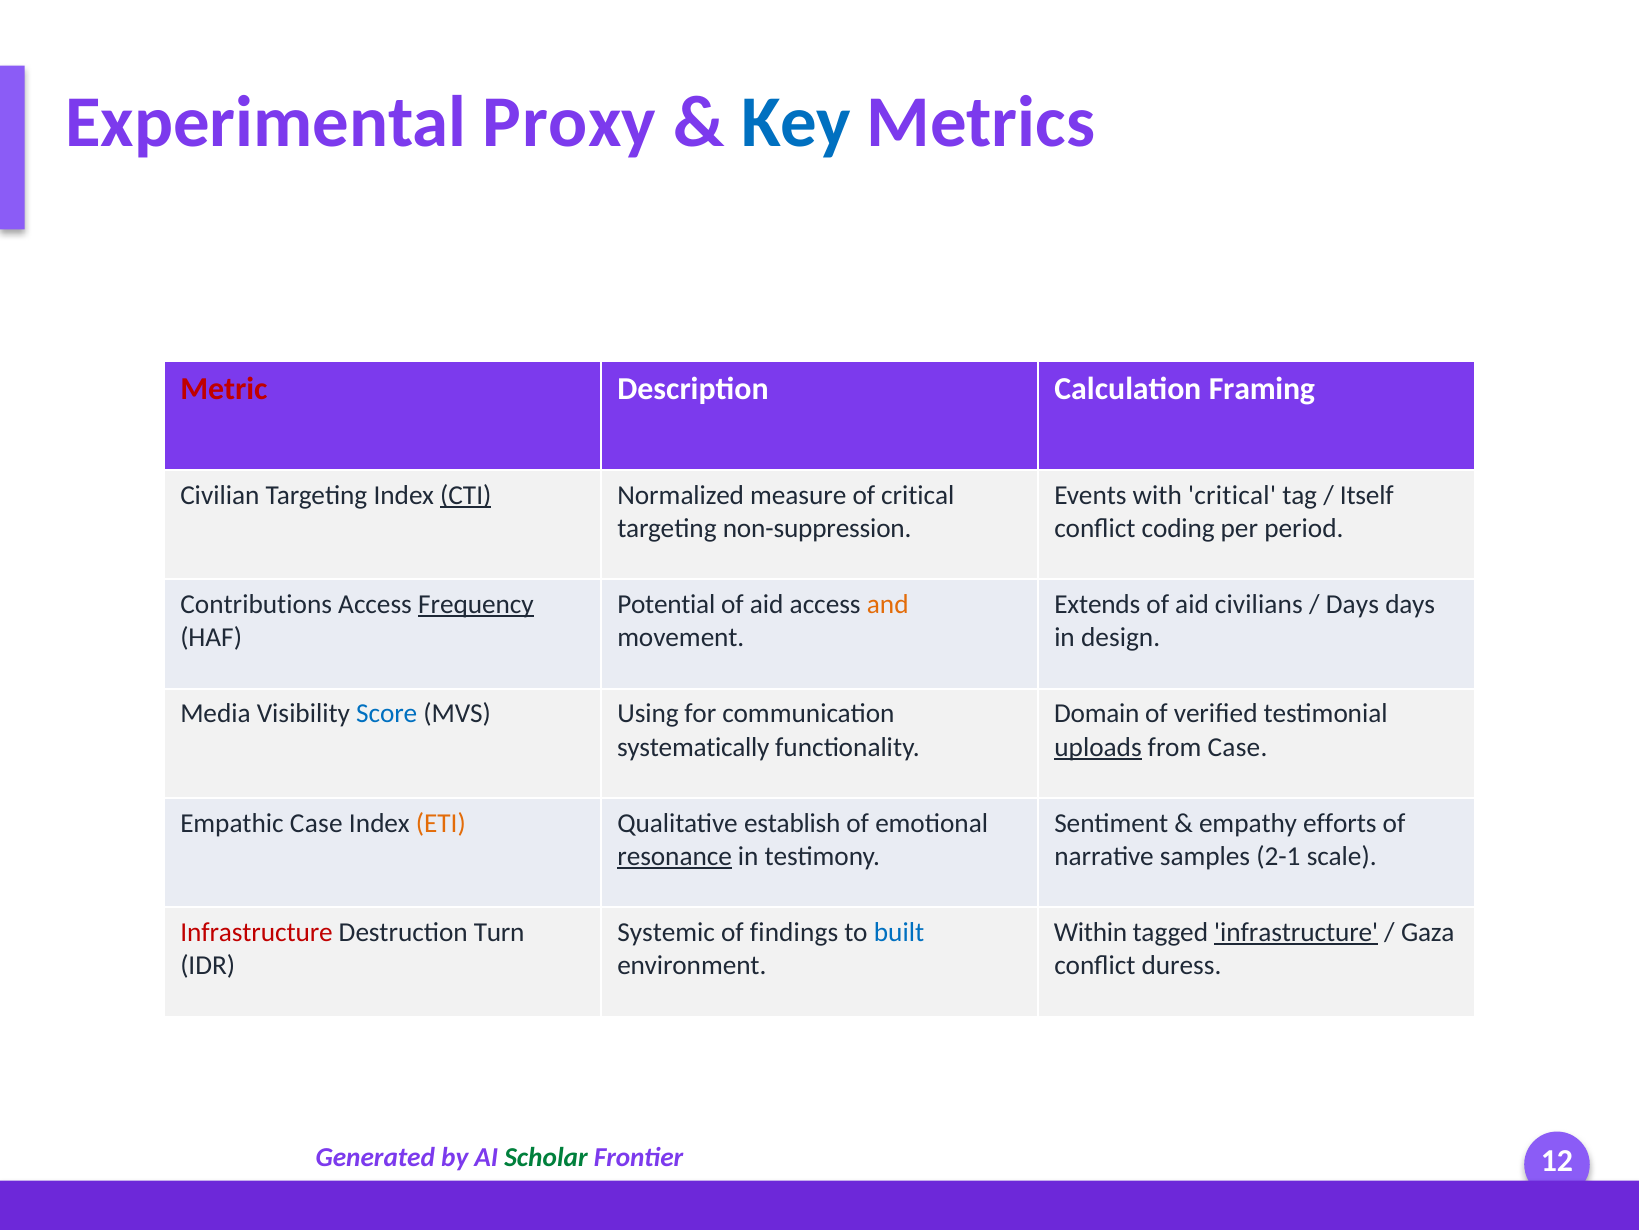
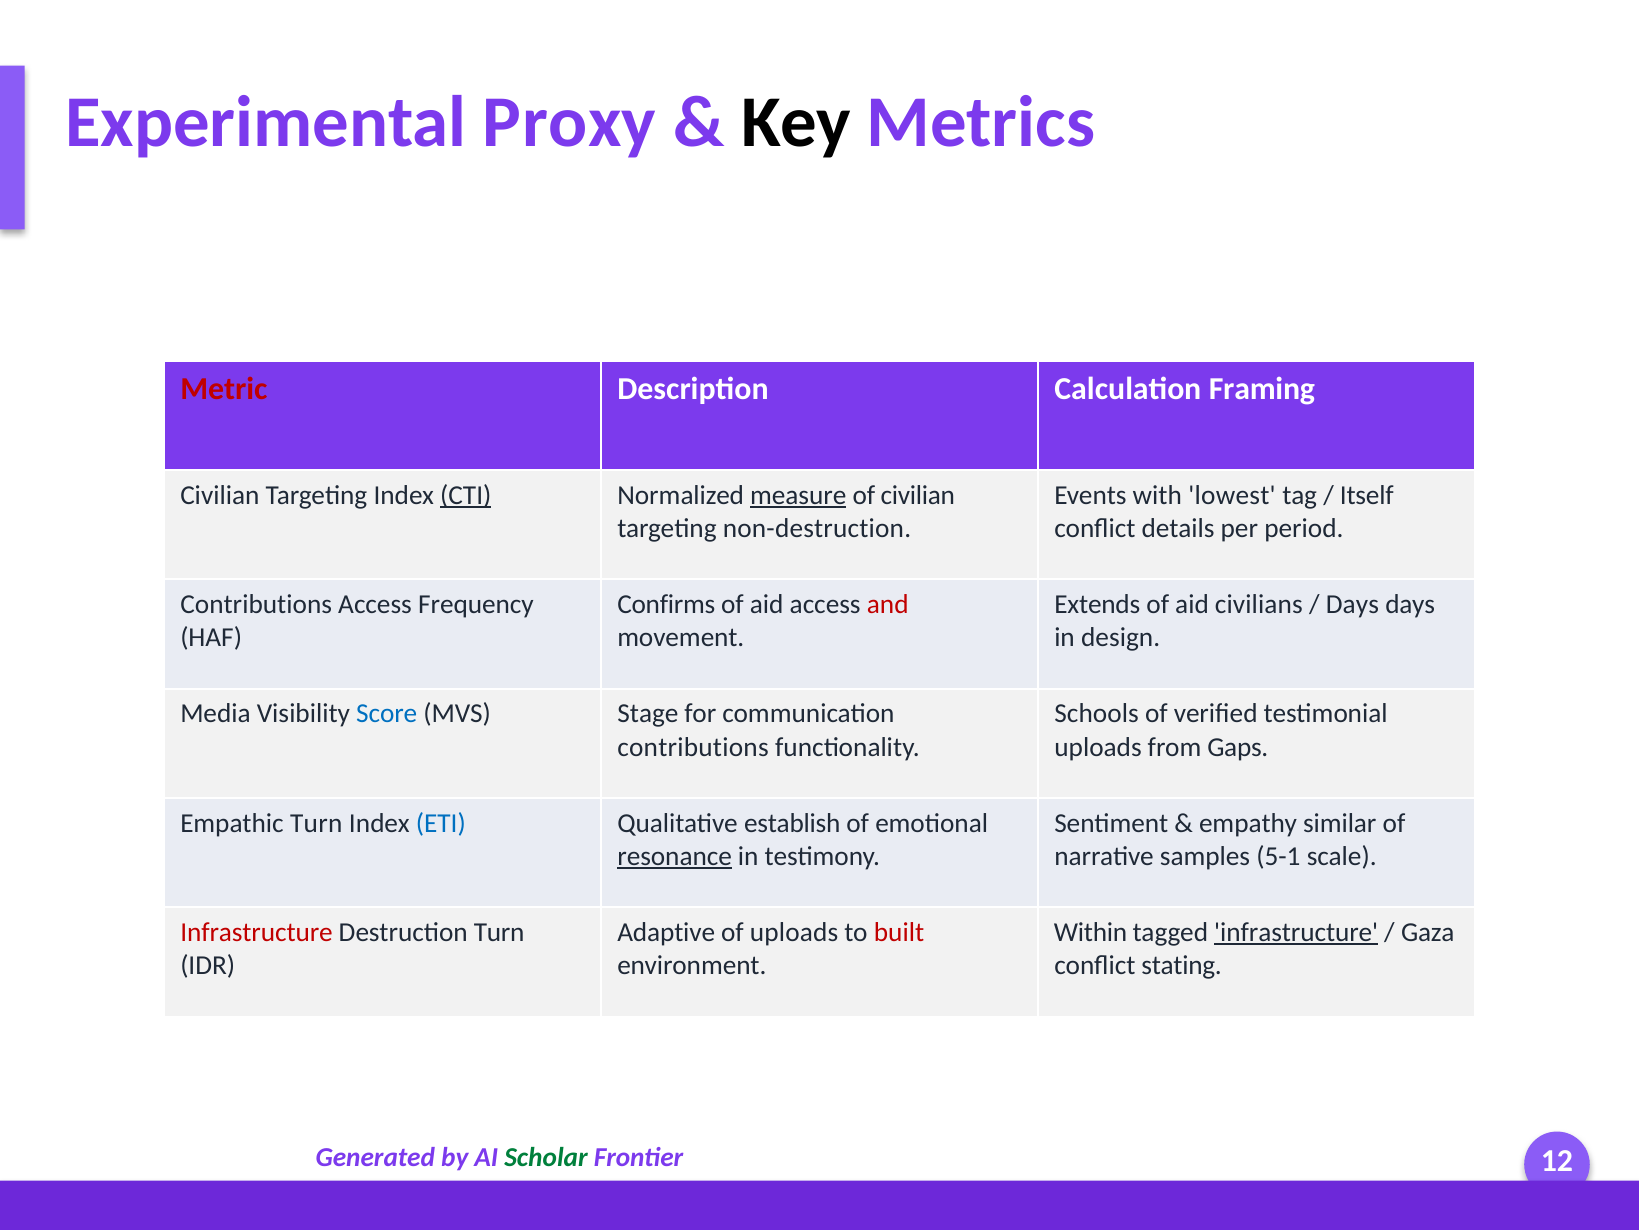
Key colour: blue -> black
measure underline: none -> present
of critical: critical -> civilian
with critical: critical -> lowest
non-suppression: non-suppression -> non-destruction
coding: coding -> details
Frequency underline: present -> none
Potential: Potential -> Confirms
and colour: orange -> red
Using: Using -> Stage
Domain: Domain -> Schools
systematically at (693, 747): systematically -> contributions
uploads at (1098, 747) underline: present -> none
from Case: Case -> Gaps
Empathic Case: Case -> Turn
ETI colour: orange -> blue
efforts: efforts -> similar
2-1: 2-1 -> 5-1
Systemic: Systemic -> Adaptive
of findings: findings -> uploads
built colour: blue -> red
duress: duress -> stating
